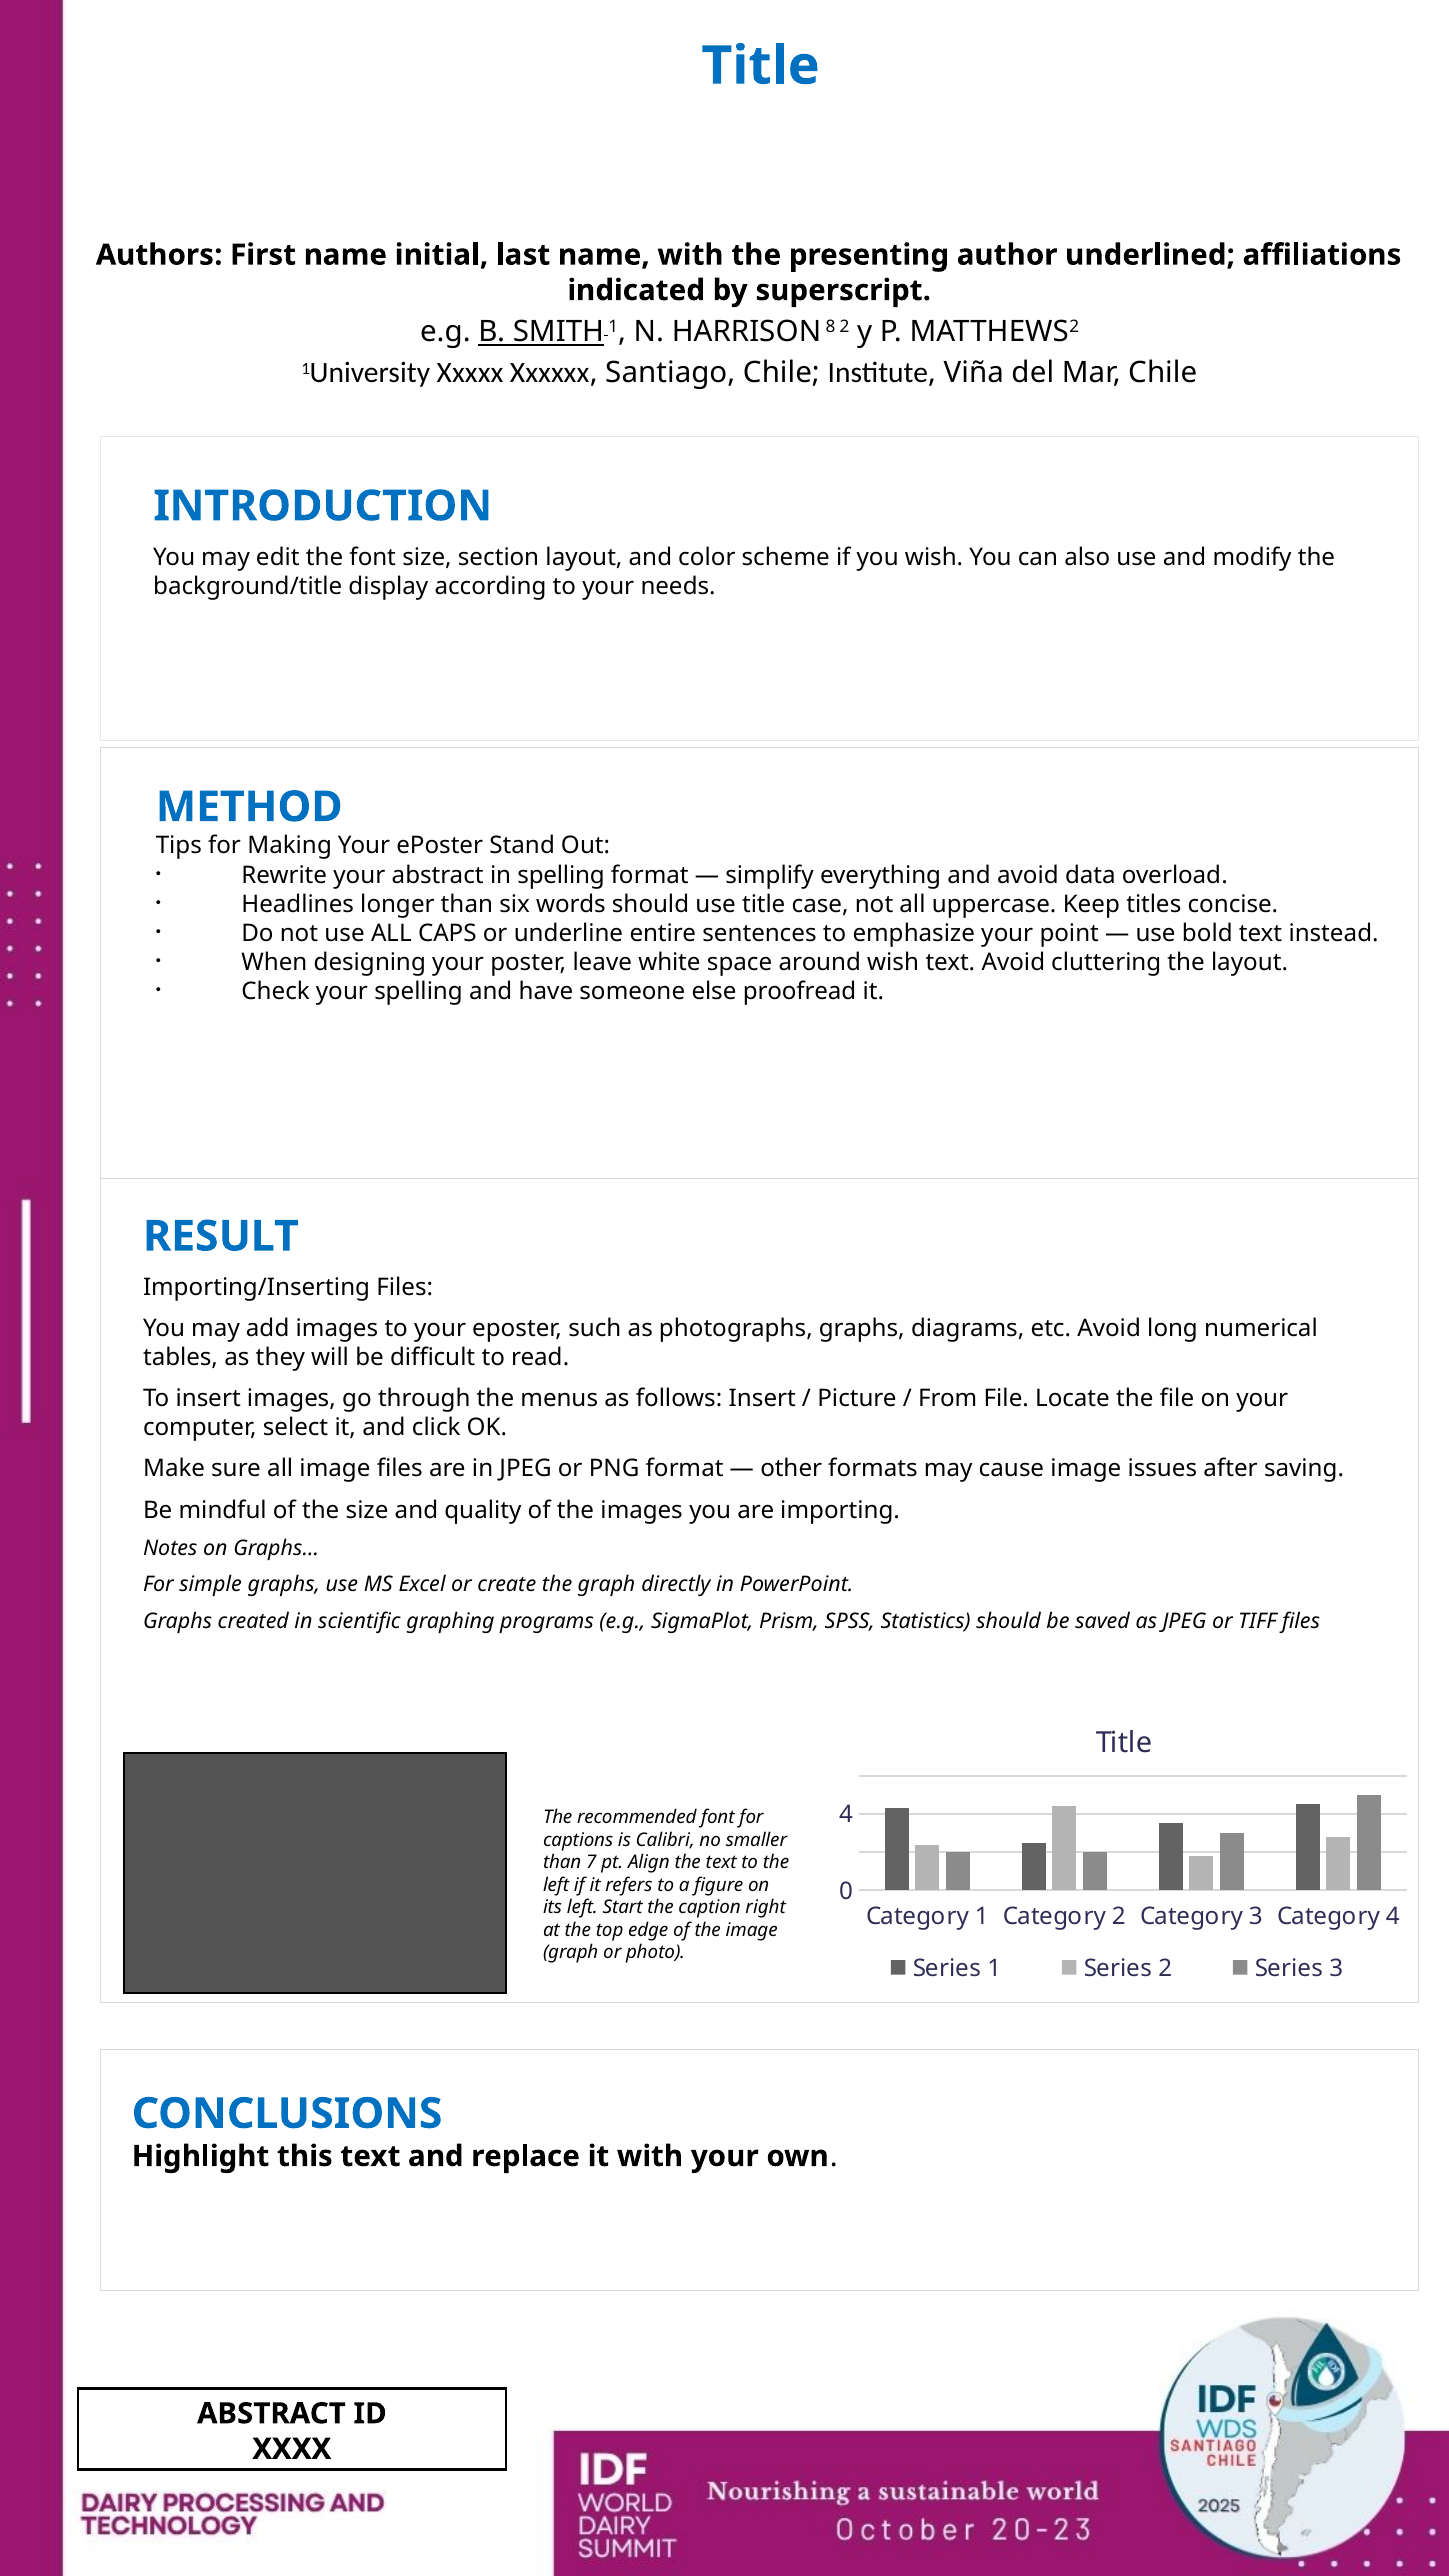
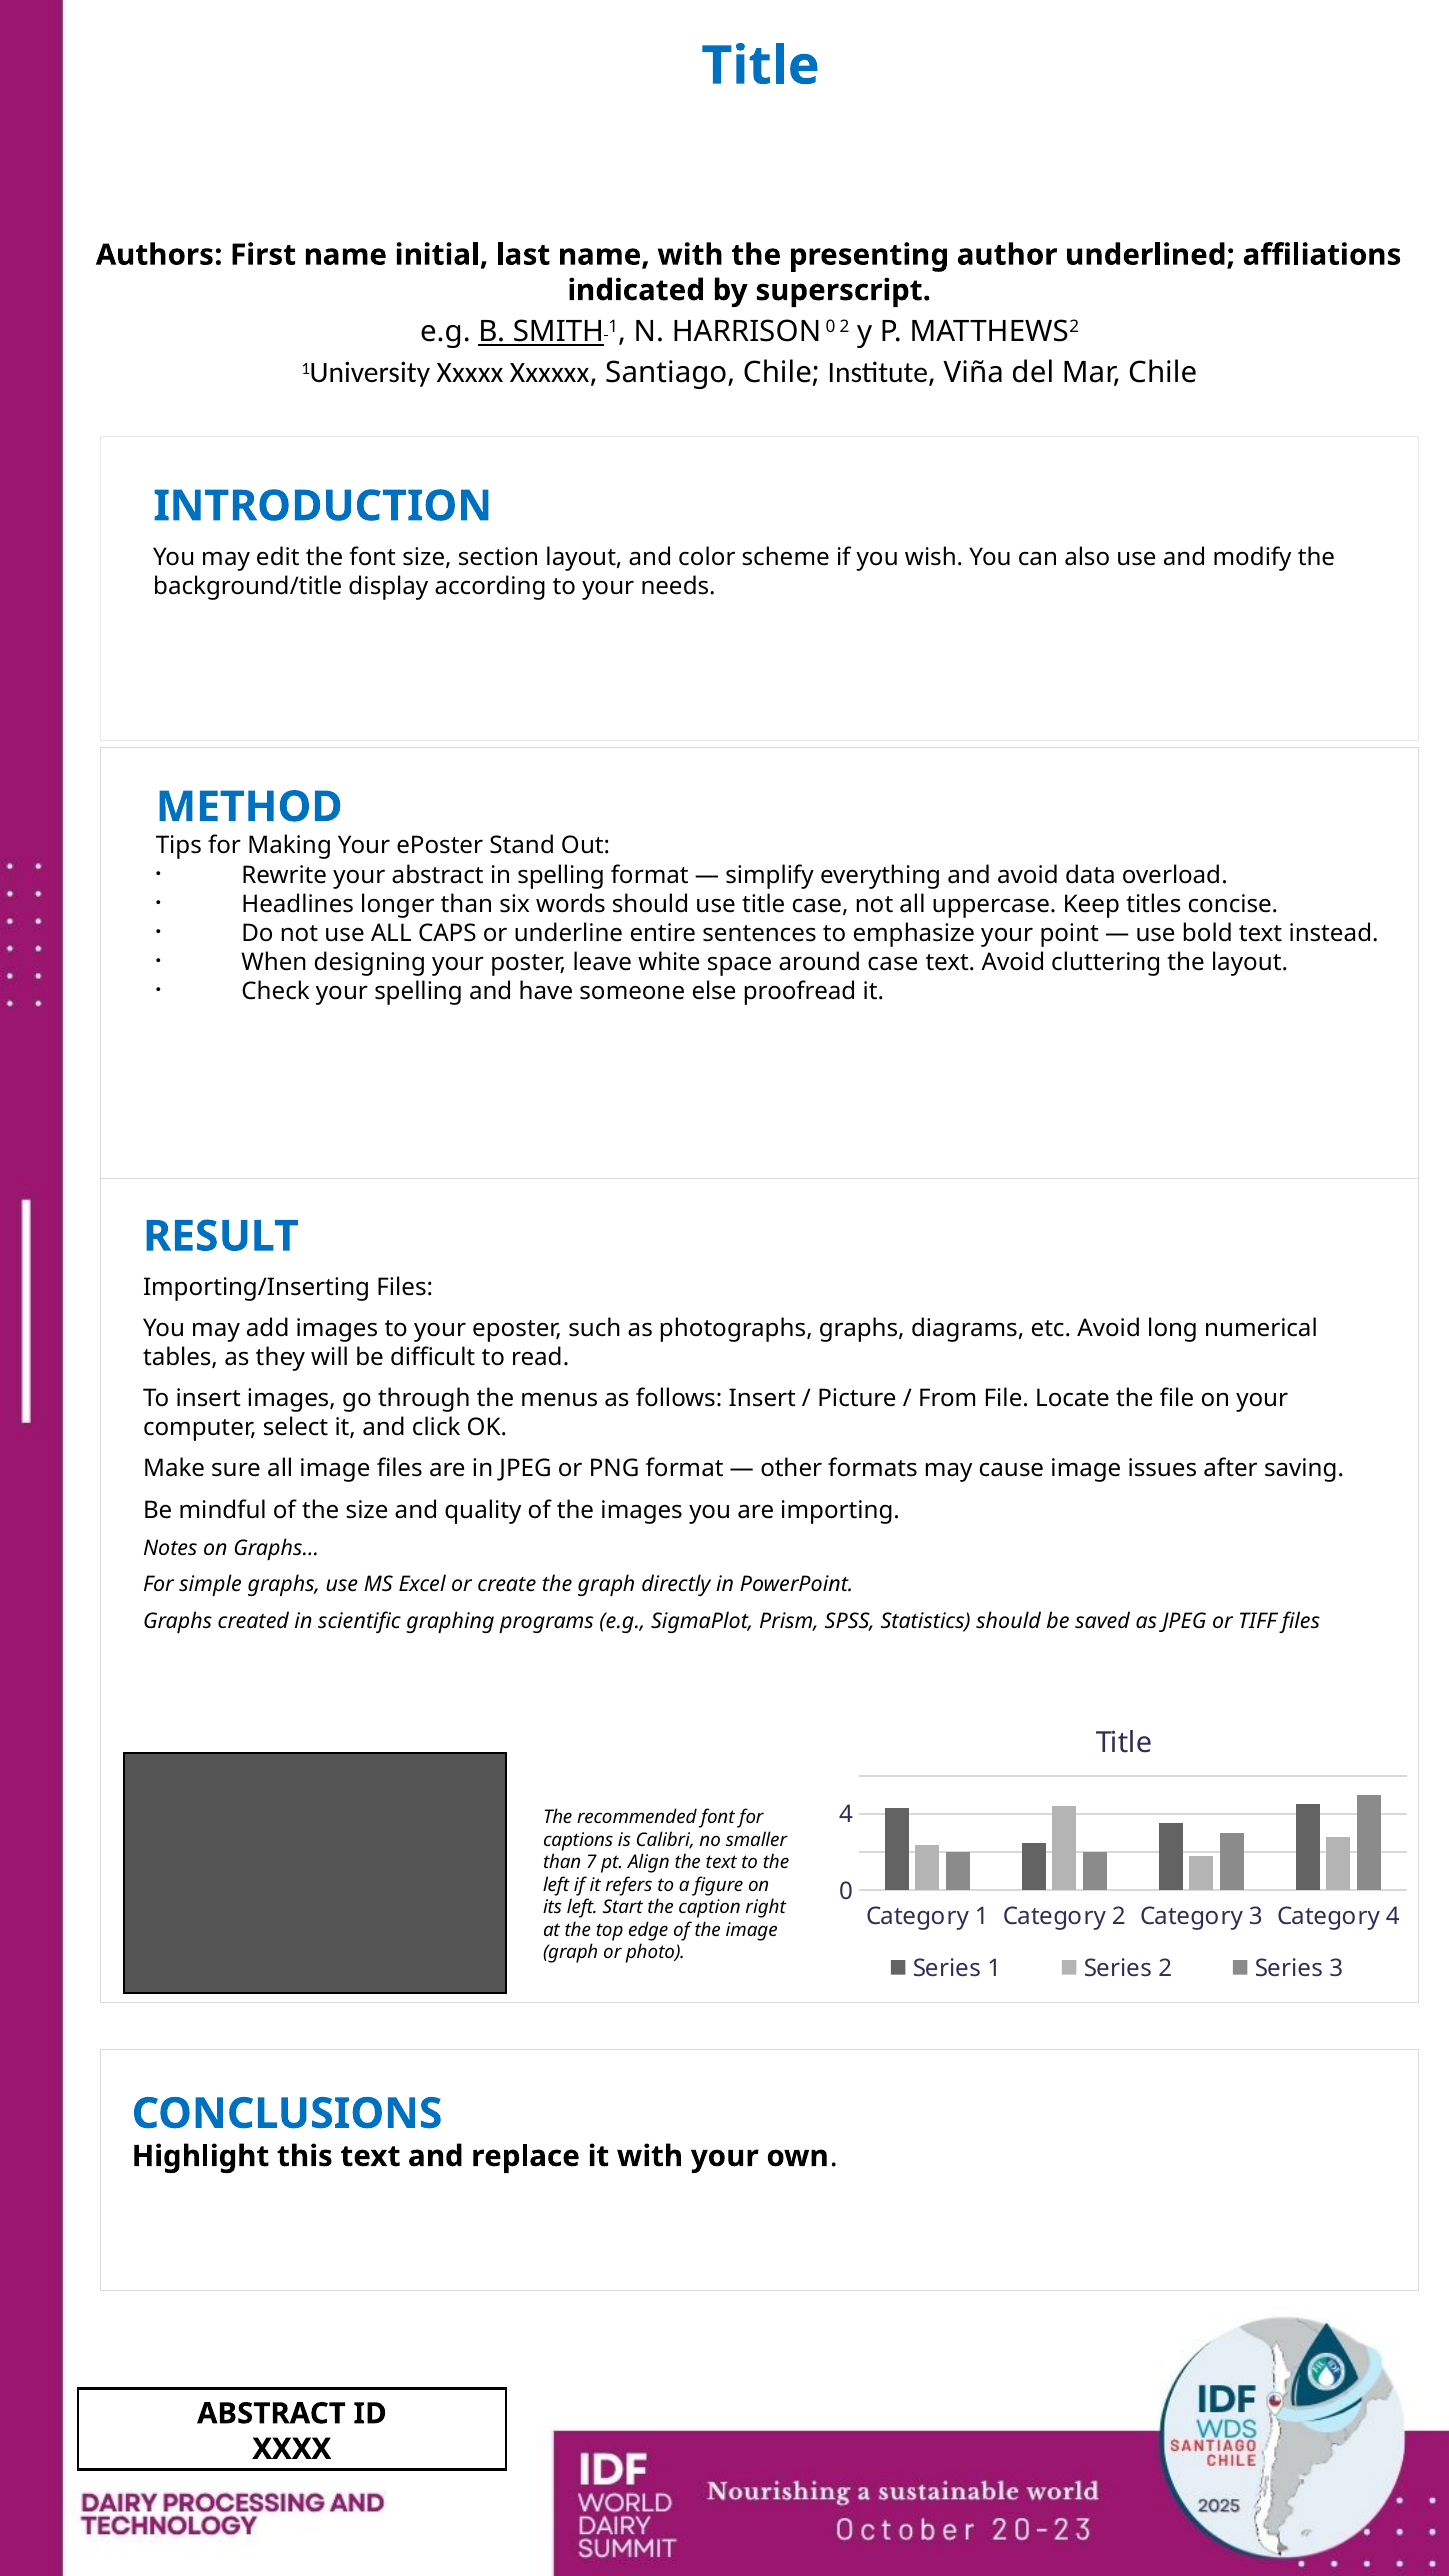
HARRISON 8: 8 -> 0
wish at (893, 962): wish -> case
